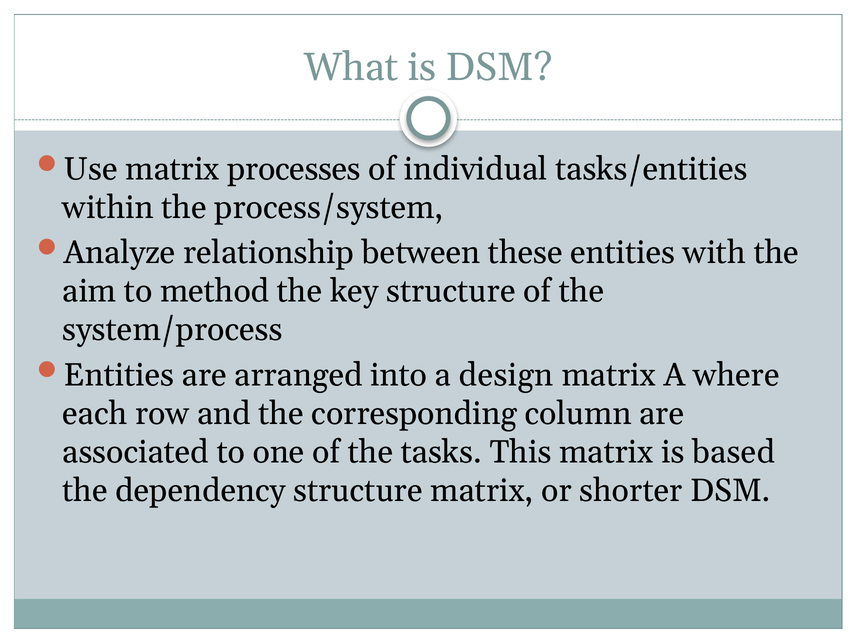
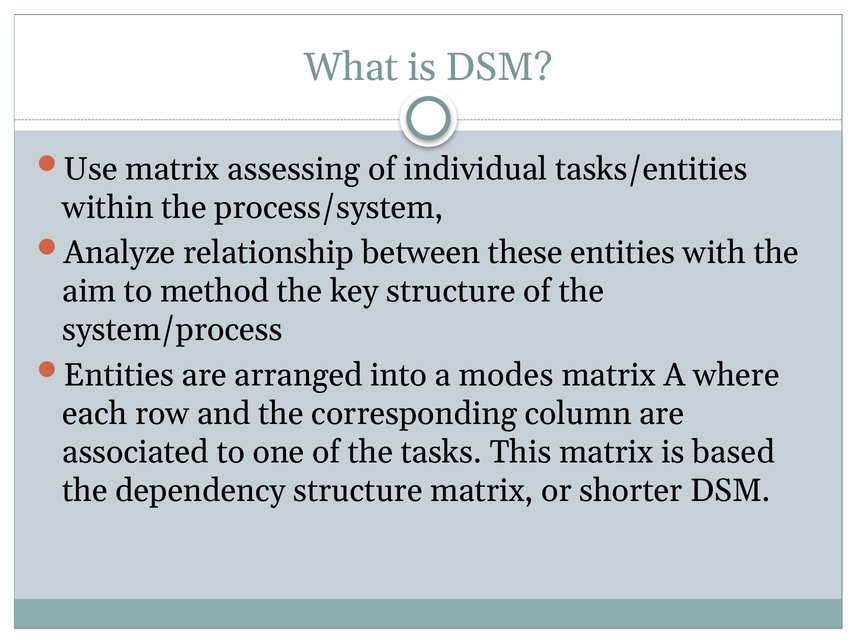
processes: processes -> assessing
design: design -> modes
